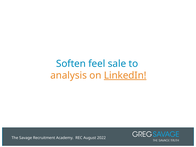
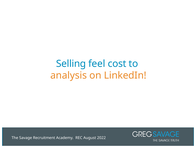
Soften: Soften -> Selling
sale: sale -> cost
LinkedIn underline: present -> none
